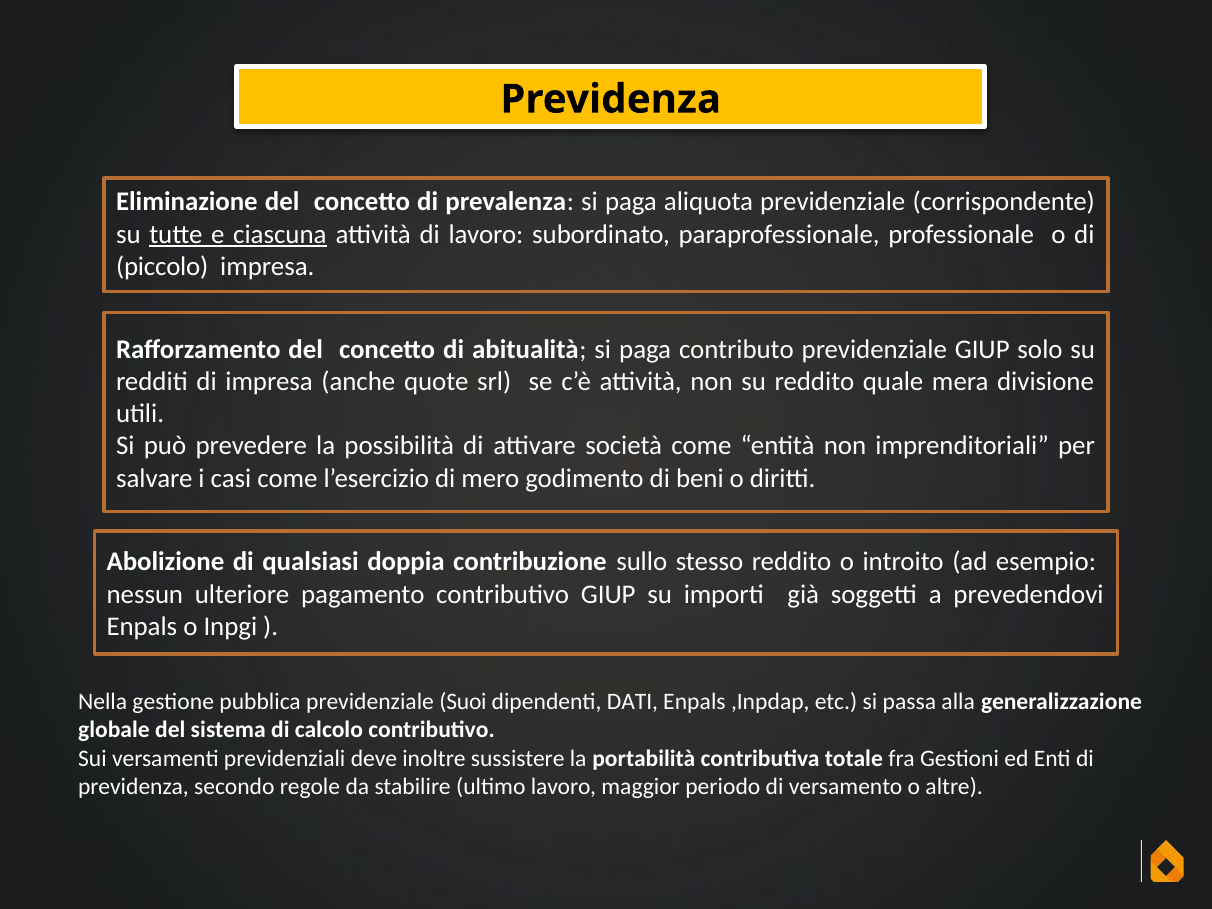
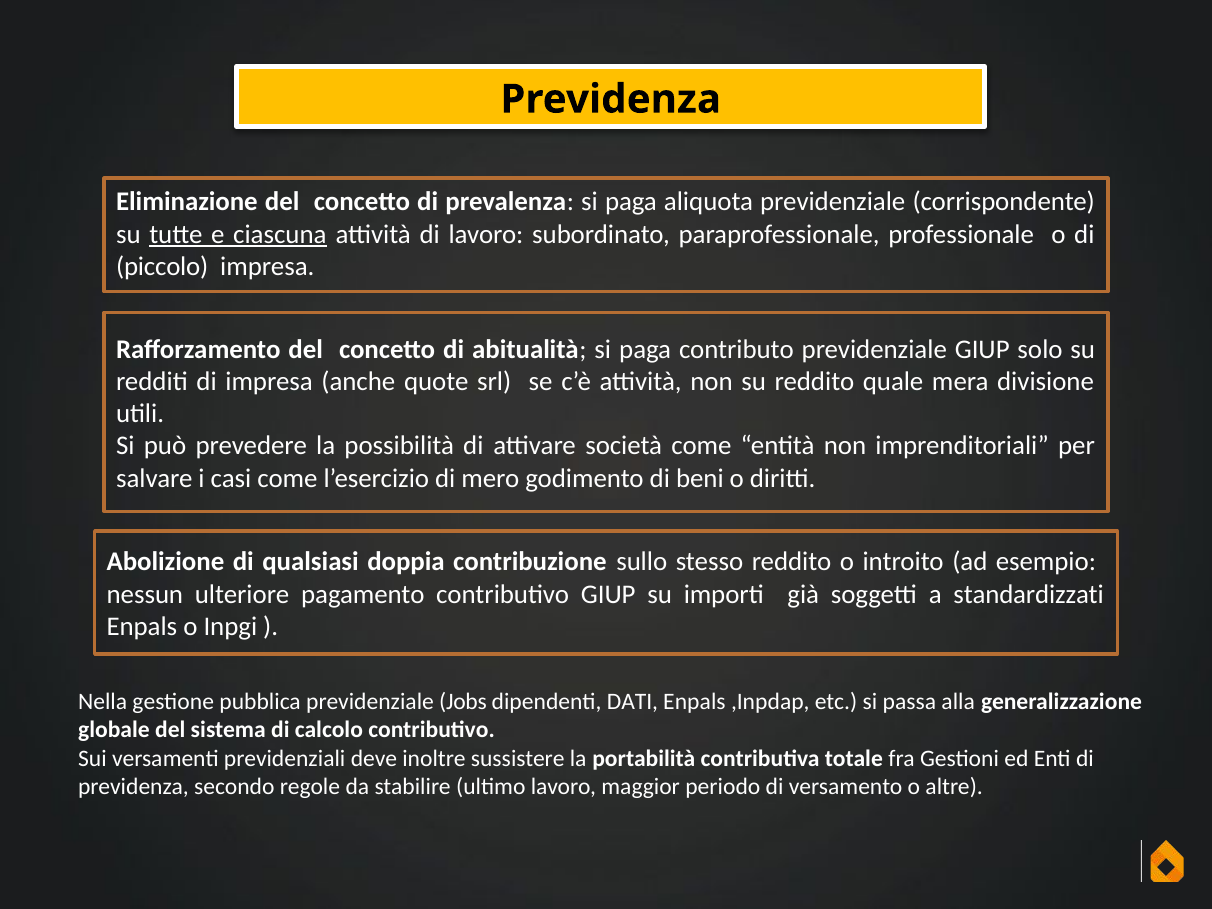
prevedendovi: prevedendovi -> standardizzati
Suoi: Suoi -> Jobs
